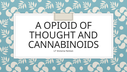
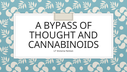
OPIOID: OPIOID -> BYPASS
